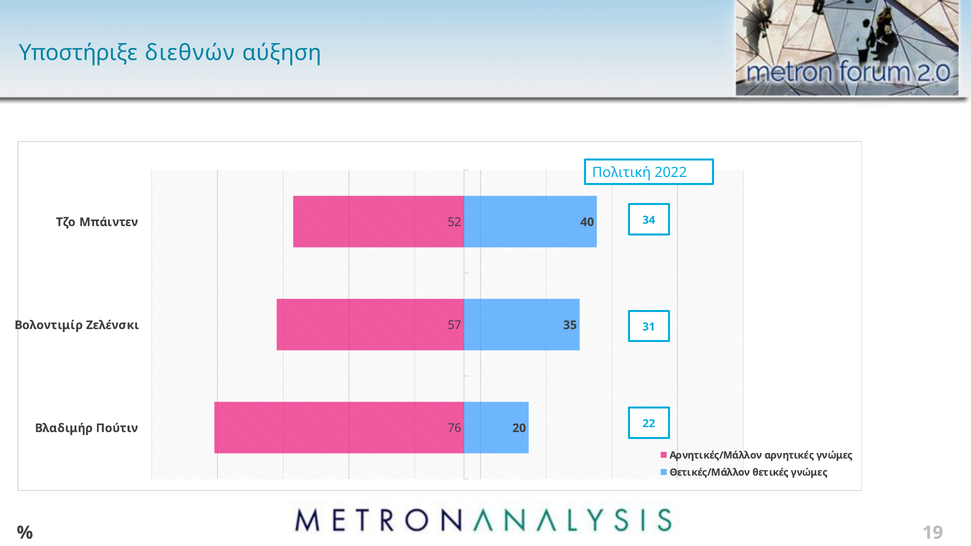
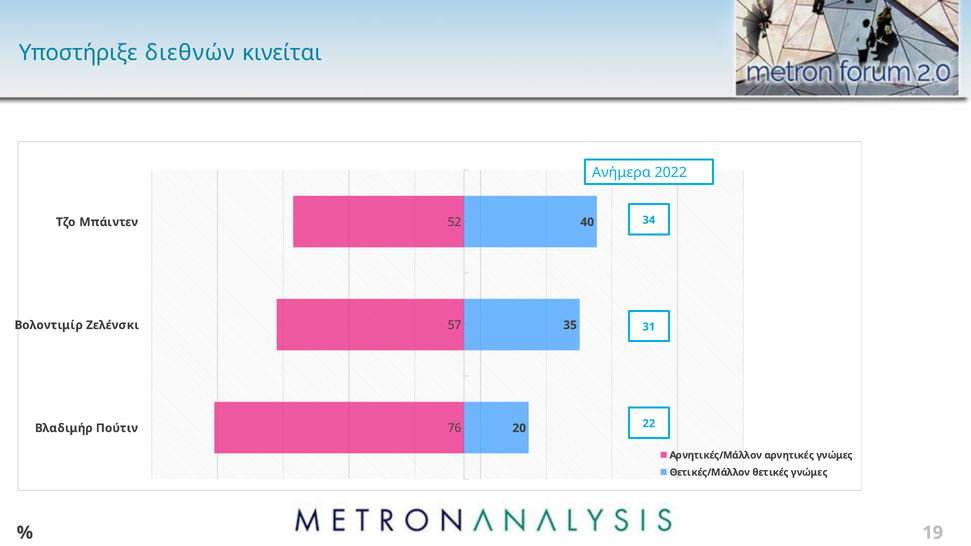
αύξηση: αύξηση -> κινείται
Πολιτική: Πολιτική -> Ανήμερα
